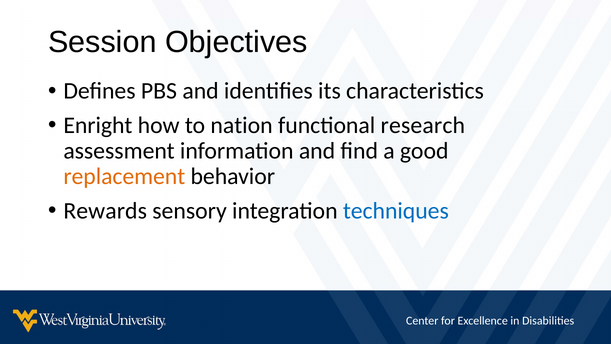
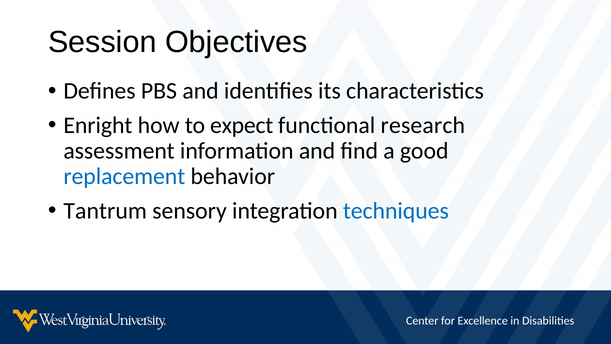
nation: nation -> expect
replacement colour: orange -> blue
Rewards: Rewards -> Tantrum
